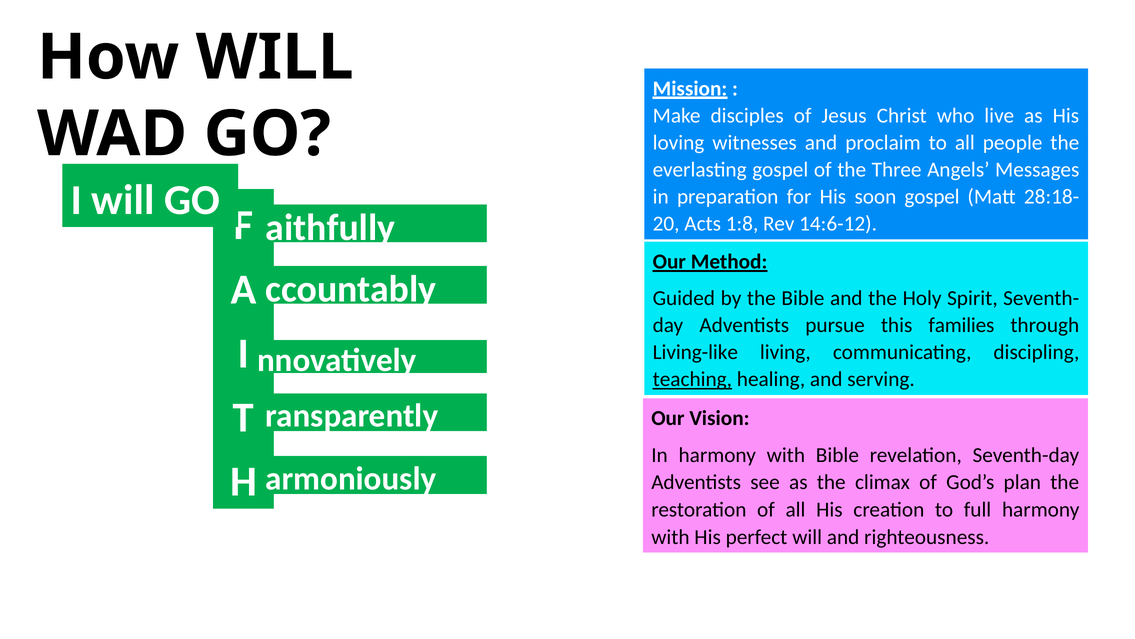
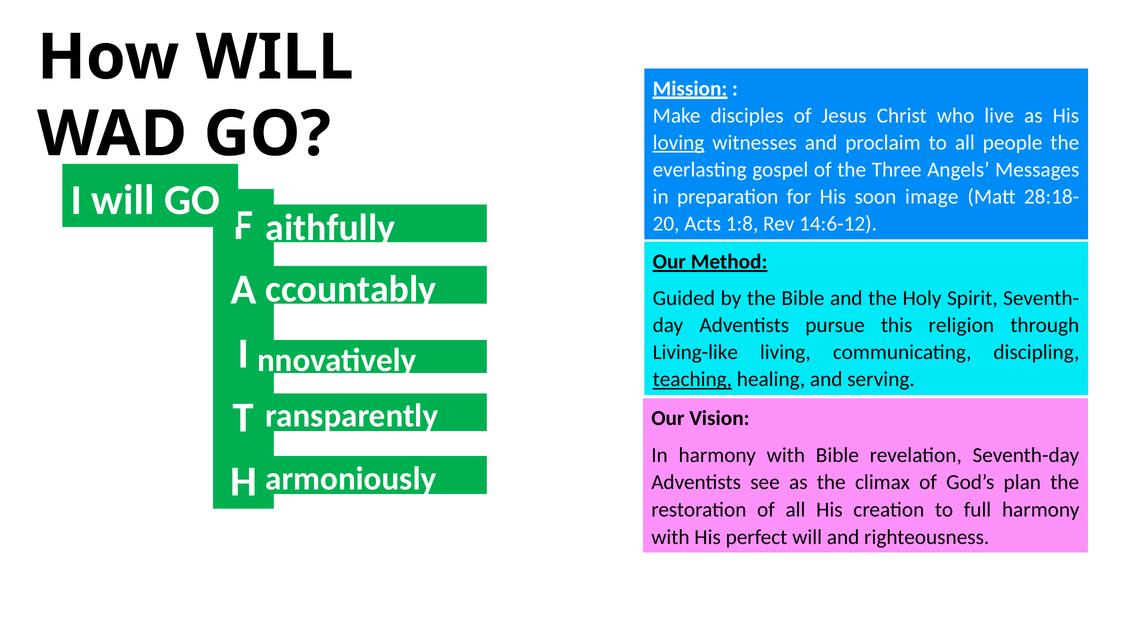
loving underline: none -> present
soon gospel: gospel -> image
families: families -> religion
